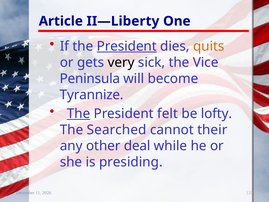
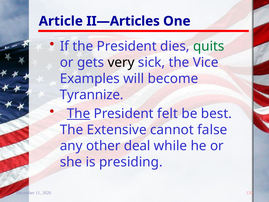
II—Liberty: II—Liberty -> II—Articles
President at (127, 46) underline: present -> none
quits colour: orange -> green
Peninsula: Peninsula -> Examples
lofty: lofty -> best
Searched: Searched -> Extensive
their: their -> false
